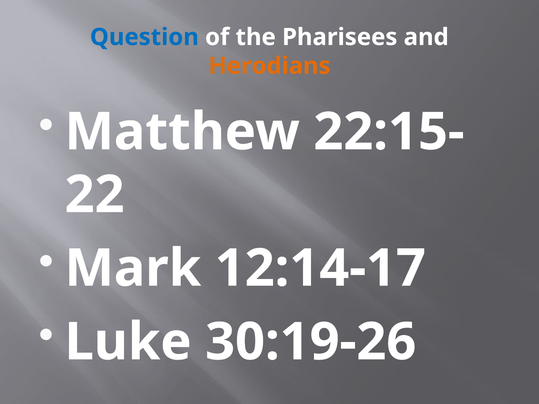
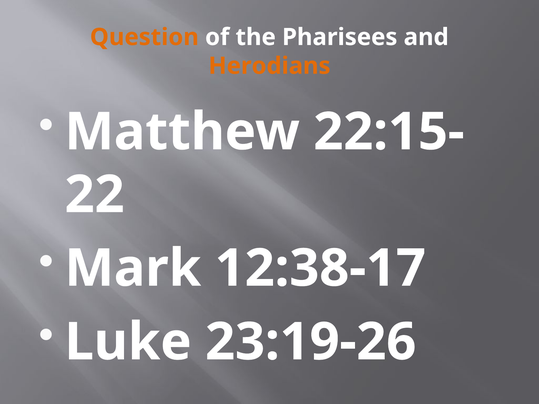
Question colour: blue -> orange
12:14-17: 12:14-17 -> 12:38-17
30:19-26: 30:19-26 -> 23:19-26
